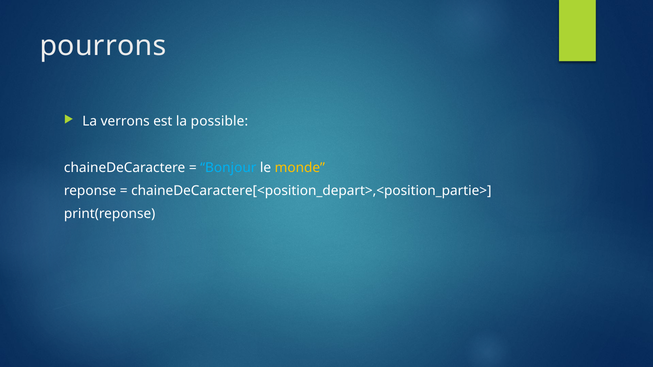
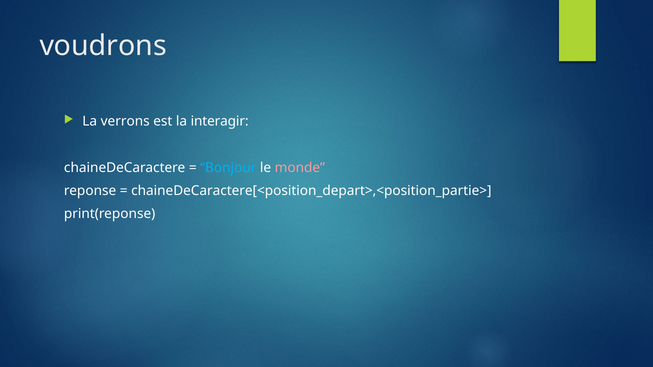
pourrons: pourrons -> voudrons
possible: possible -> interagir
monde colour: yellow -> pink
